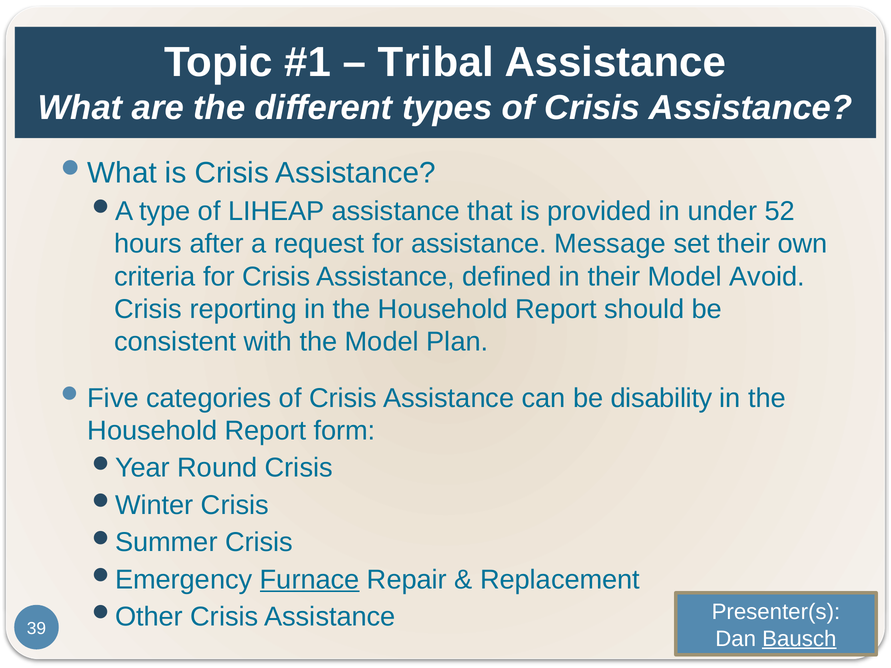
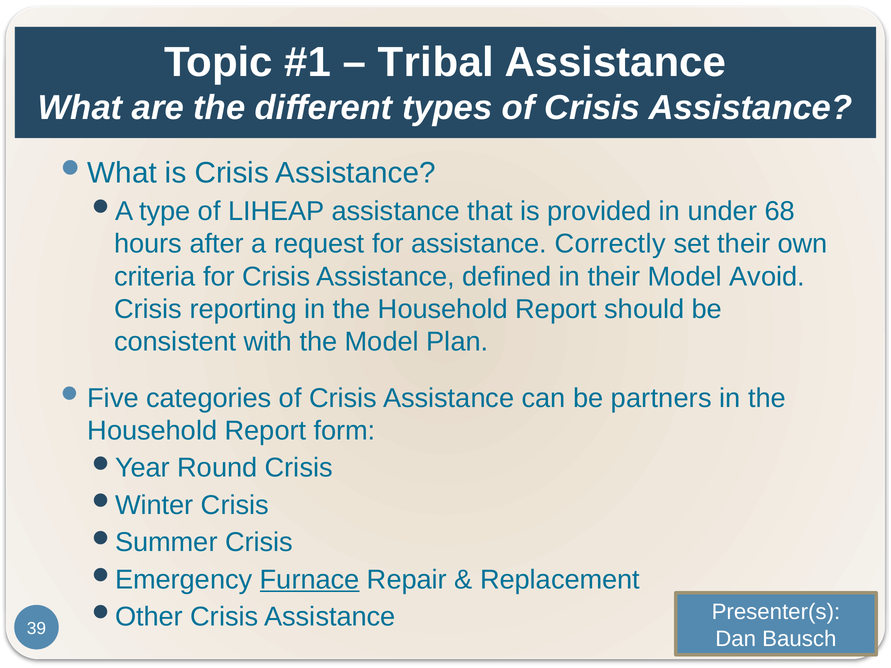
52: 52 -> 68
Message: Message -> Correctly
disability: disability -> partners
Bausch underline: present -> none
